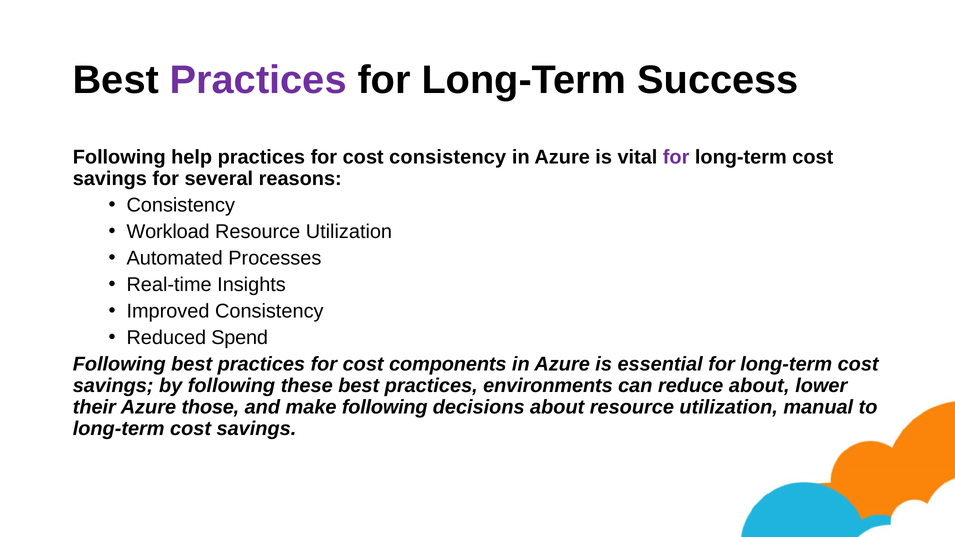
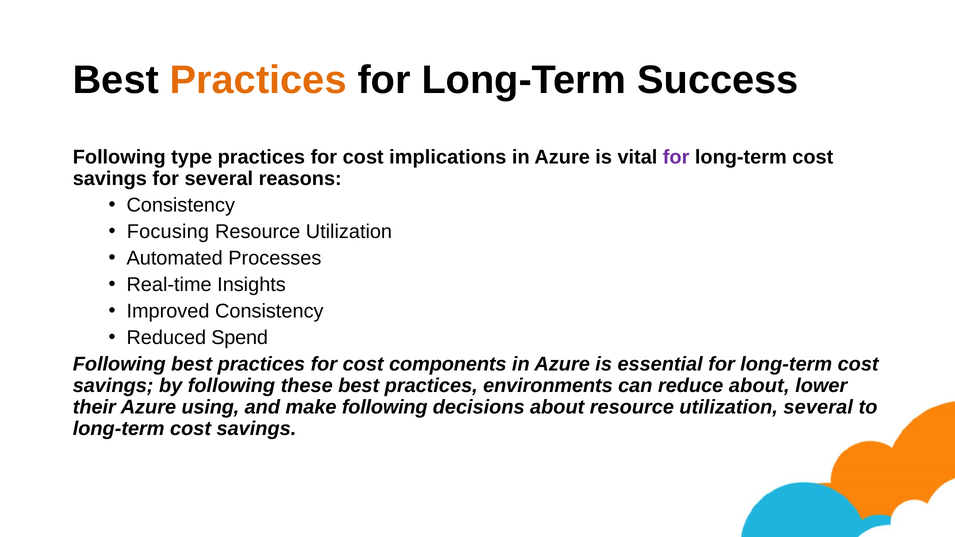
Practices at (258, 80) colour: purple -> orange
help: help -> type
cost consistency: consistency -> implications
Workload: Workload -> Focusing
those: those -> using
utilization manual: manual -> several
